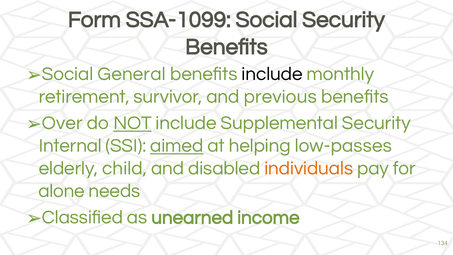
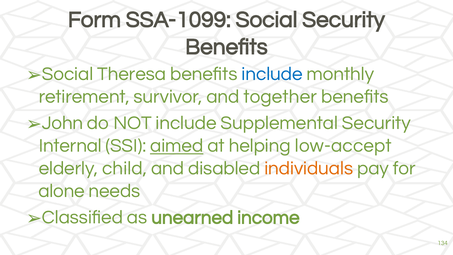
General: General -> Theresa
include at (272, 74) colour: black -> blue
previous: previous -> together
Over: Over -> John
NOT underline: present -> none
low-passes: low-passes -> low-accept
